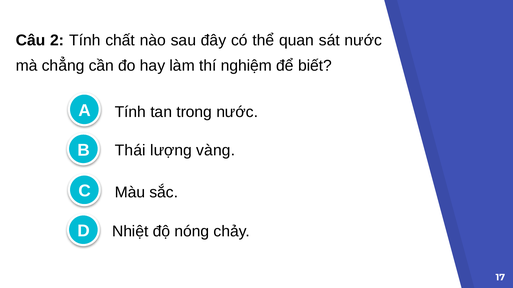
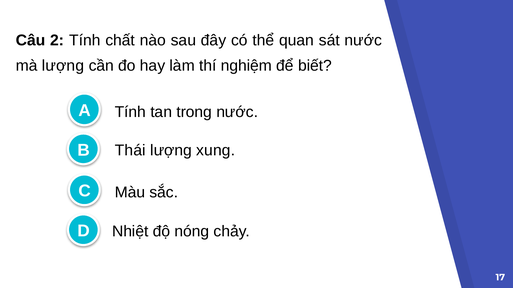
mà chẳng: chẳng -> lượng
vàng: vàng -> xung
